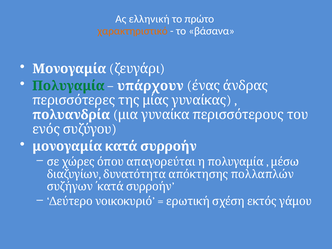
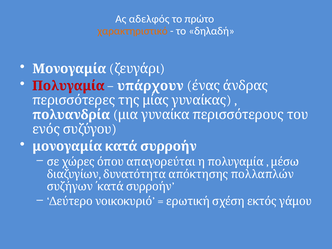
ελληνική: ελληνική -> αδελφός
βάσανα: βάσανα -> δηλαδή
Πολυγαμία colour: green -> red
